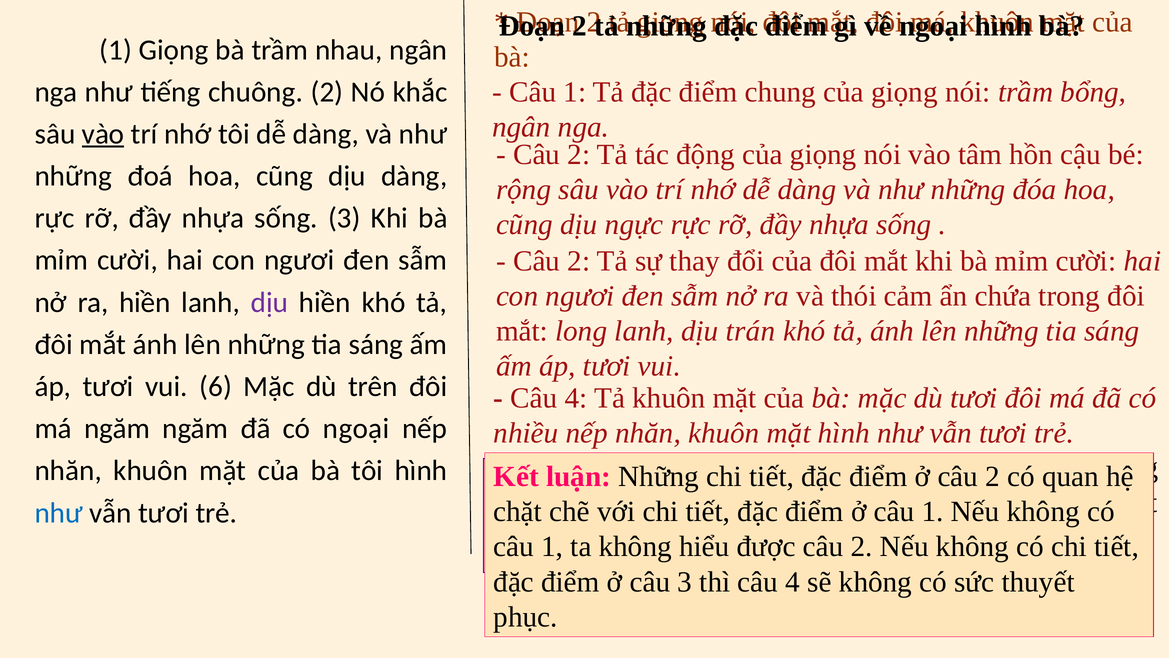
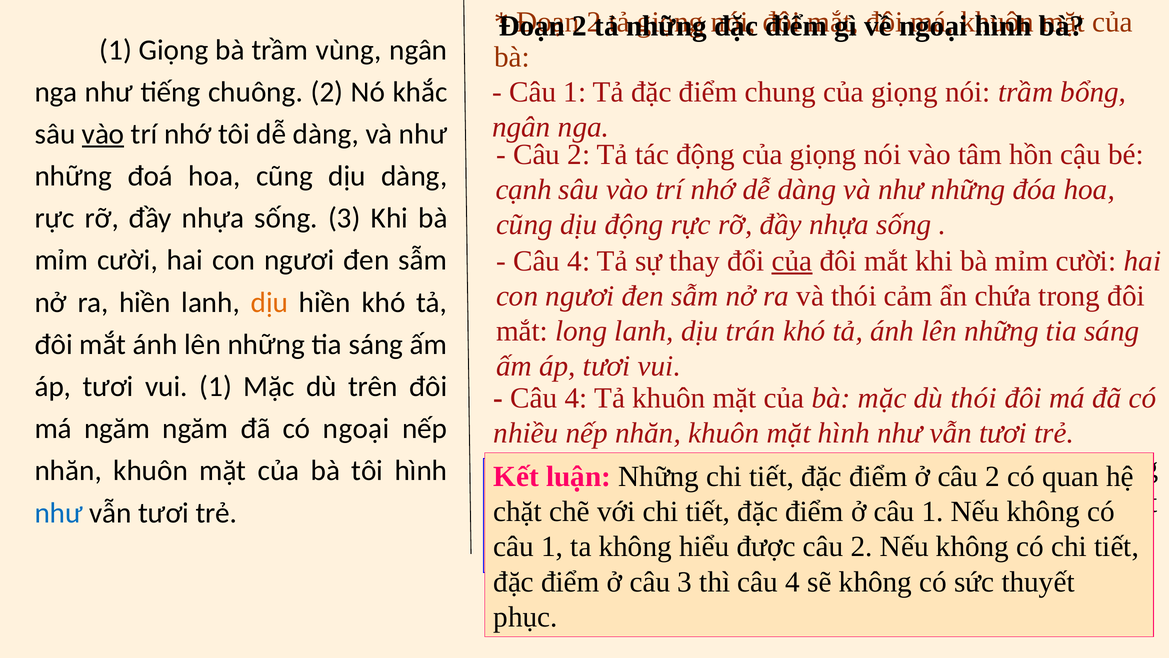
trầm nhau: nhau -> vùng
rộng: rộng -> cạnh
dịu ngực: ngực -> động
2 at (579, 261): 2 -> 4
của at (792, 261) underline: none -> present
dịu at (269, 302) colour: purple -> orange
vui 6: 6 -> 1
dù tươi: tươi -> thói
